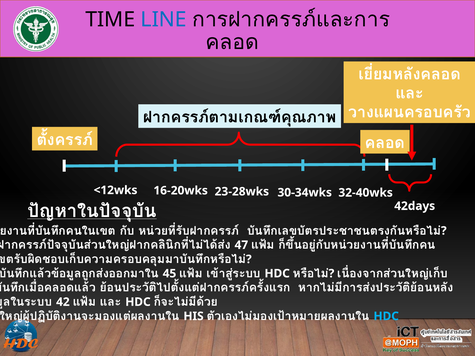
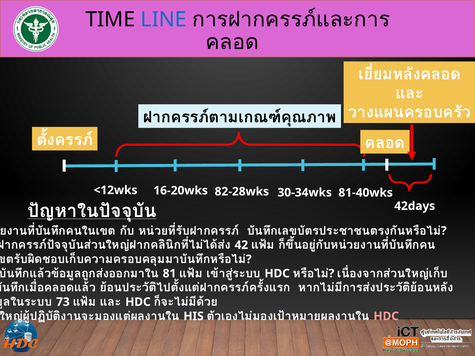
23-28wks: 23-28wks -> 82-28wks
32-40wks: 32-40wks -> 81-40wks
47: 47 -> 42
45: 45 -> 81
42: 42 -> 73
HDC at (386, 316) colour: light blue -> pink
